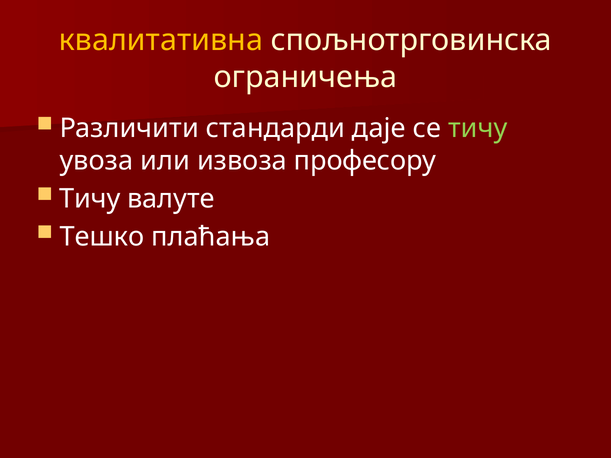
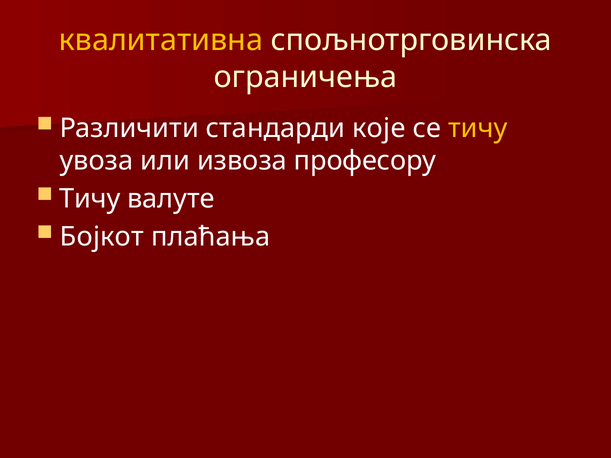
даје: даје -> које
тичу at (478, 128) colour: light green -> yellow
Тешко: Тешко -> Бојкот
